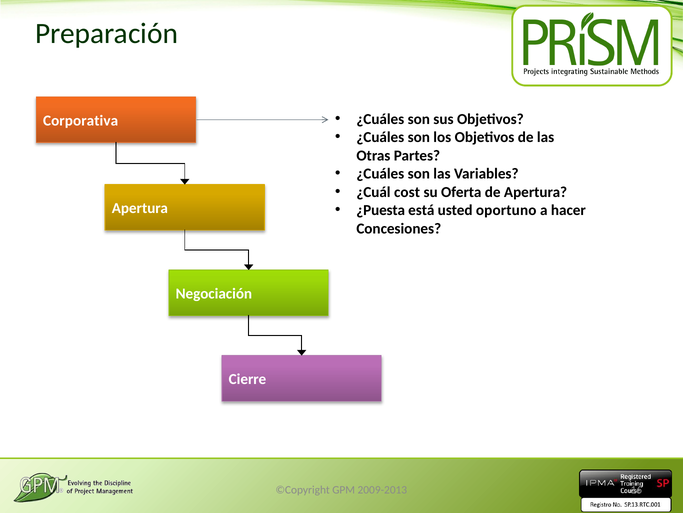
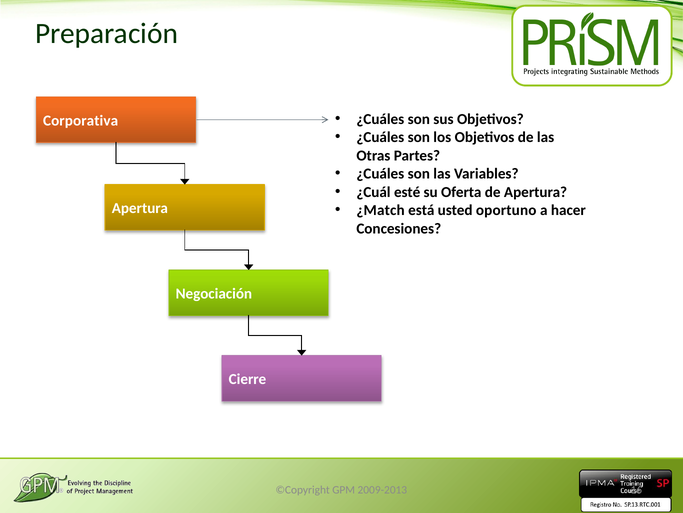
cost: cost -> esté
¿Puesta: ¿Puesta -> ¿Match
